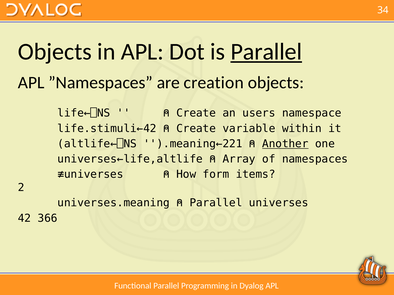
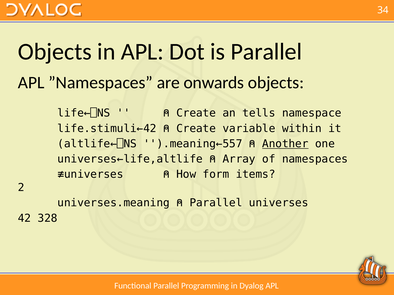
Parallel at (266, 52) underline: present -> none
creation: creation -> onwards
users: users -> tells
).meaning←221: ).meaning←221 -> ).meaning←557
366: 366 -> 328
